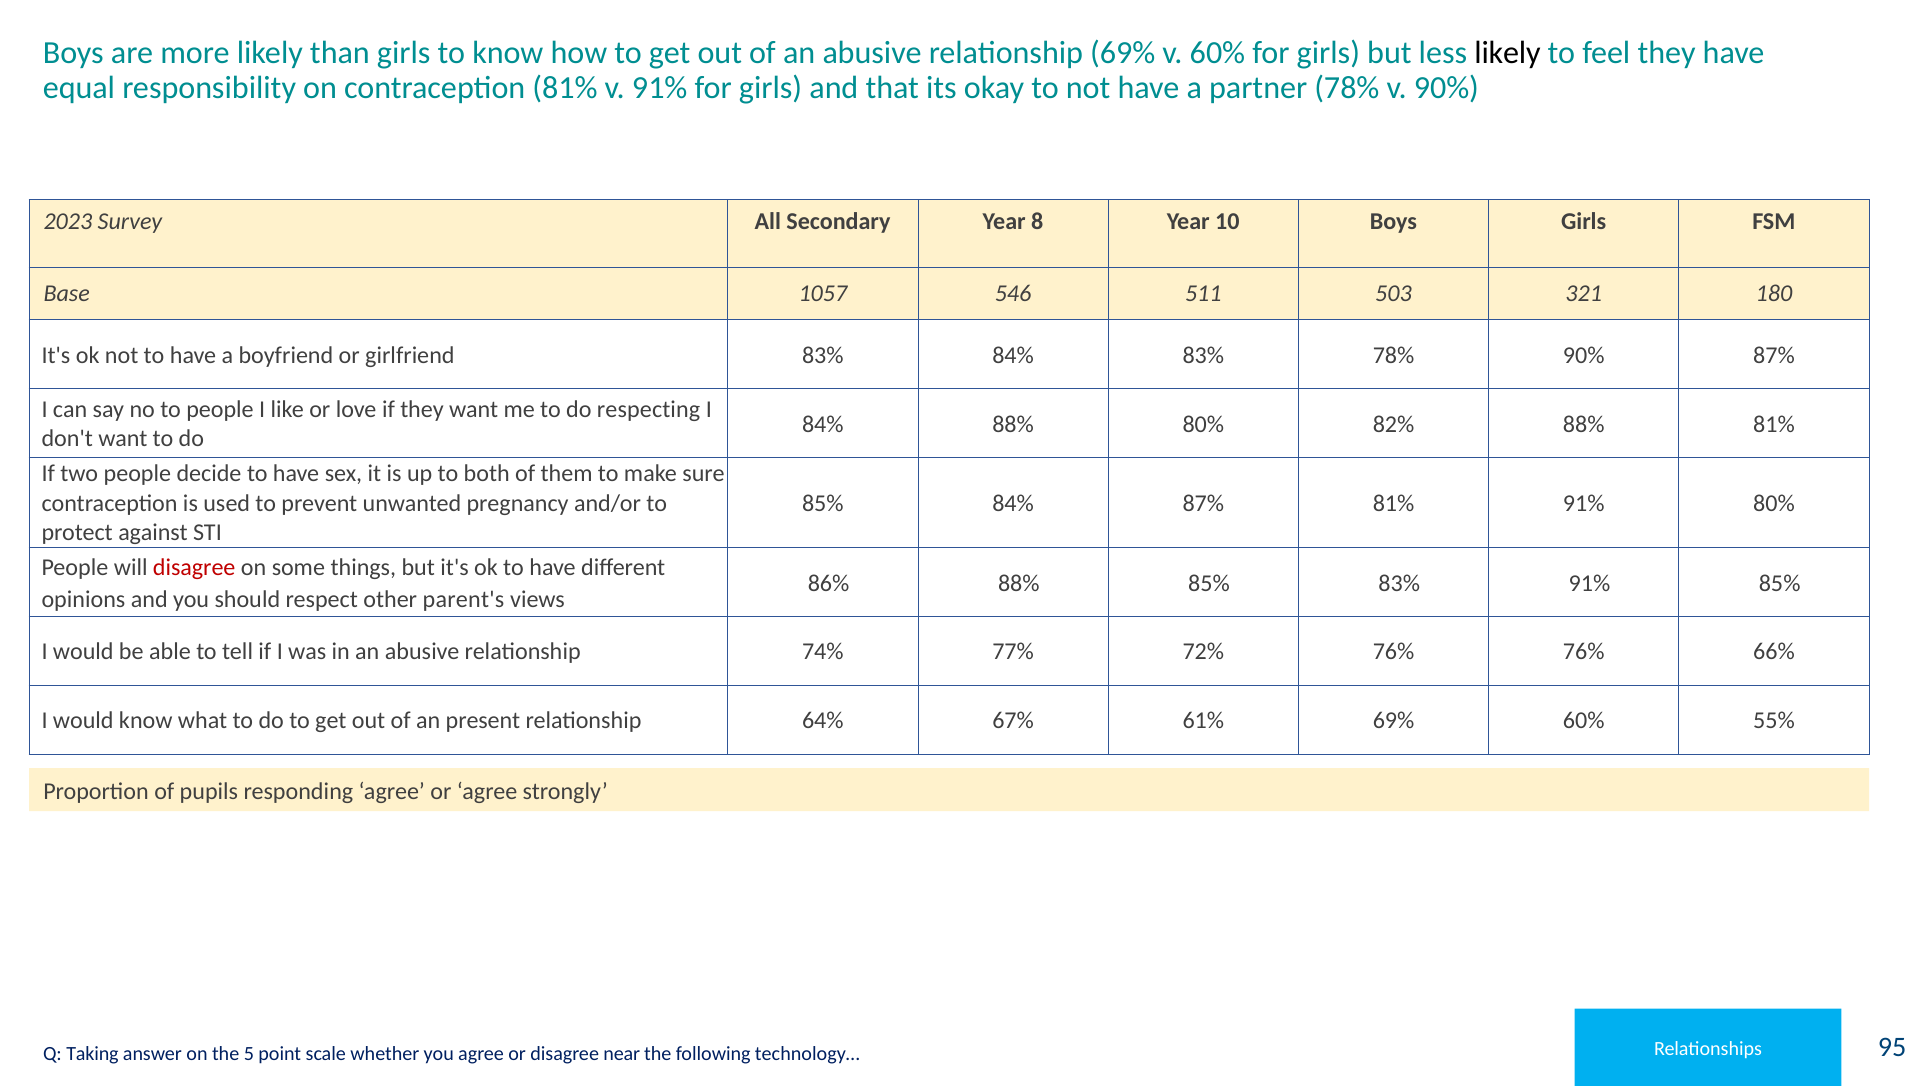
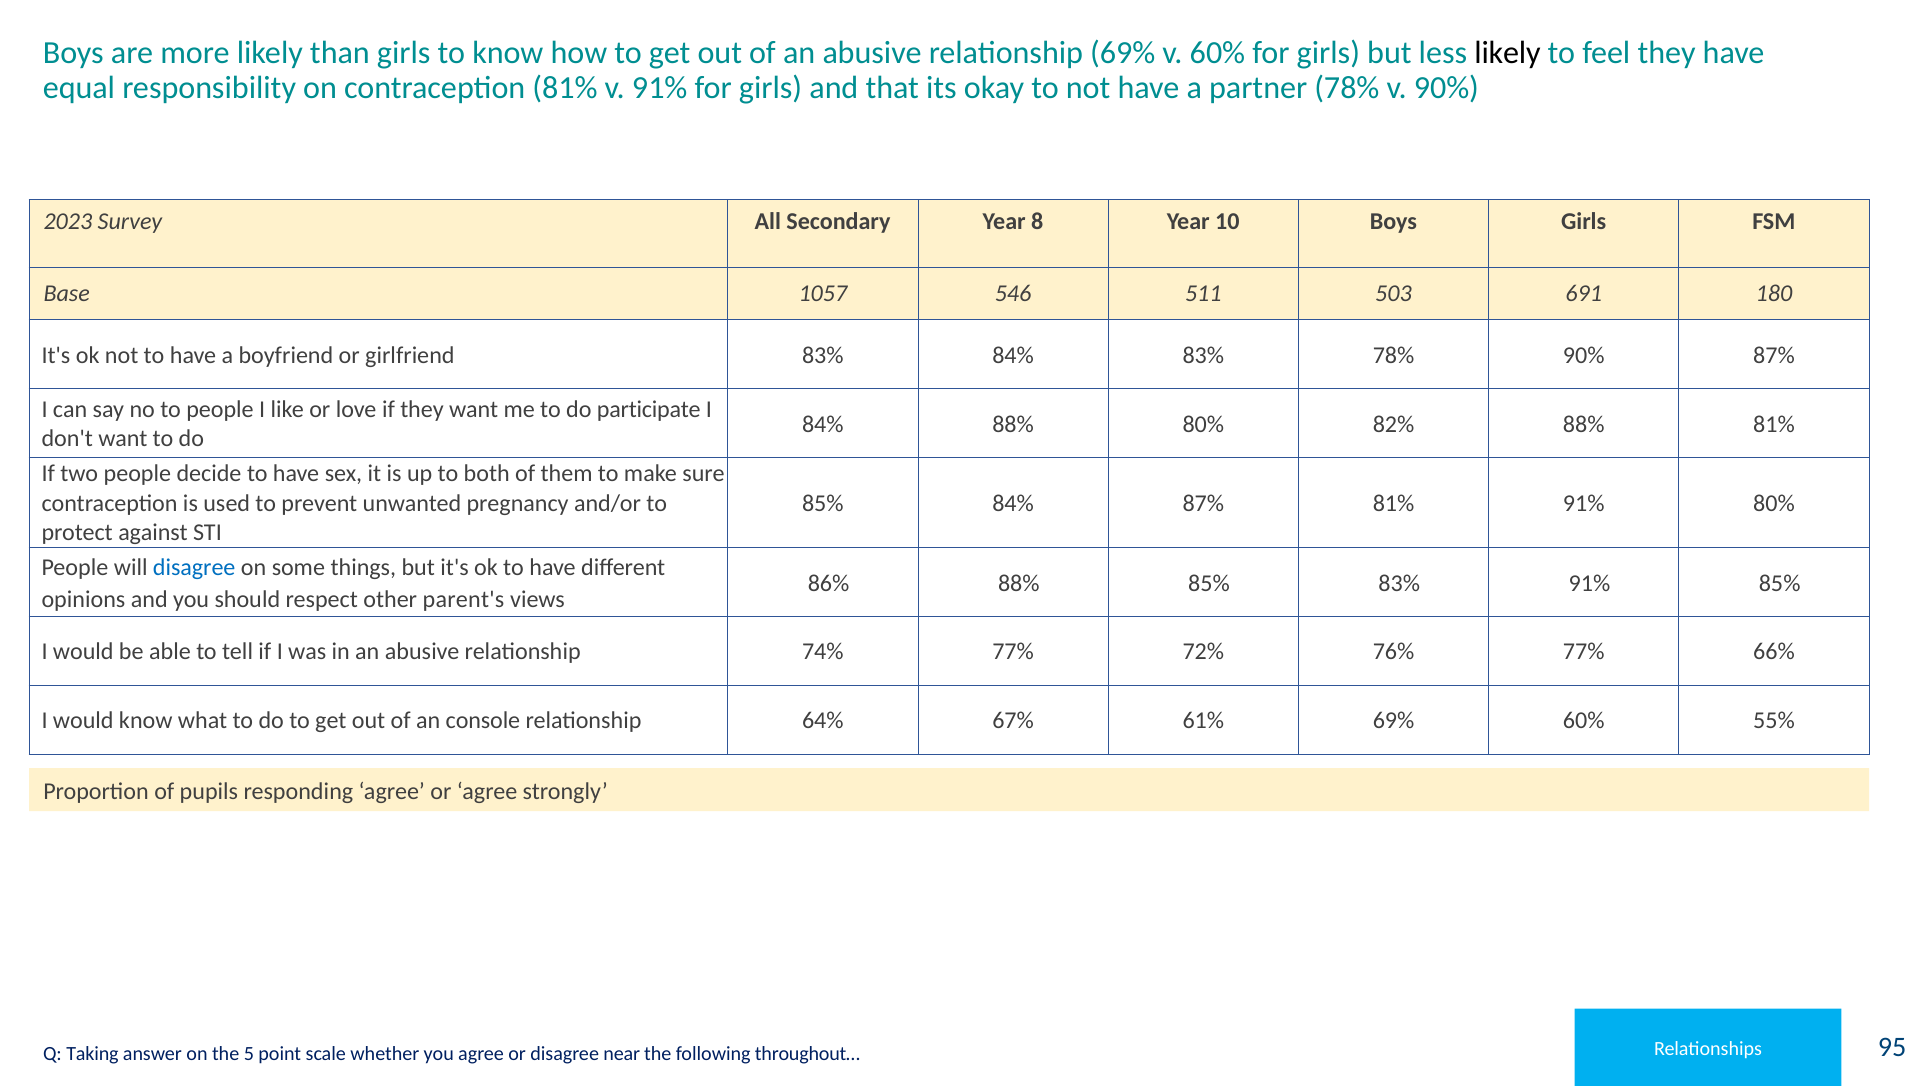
321: 321 -> 691
respecting: respecting -> participate
disagree at (194, 568) colour: red -> blue
76% 76%: 76% -> 77%
present: present -> console
technology…: technology… -> throughout…
